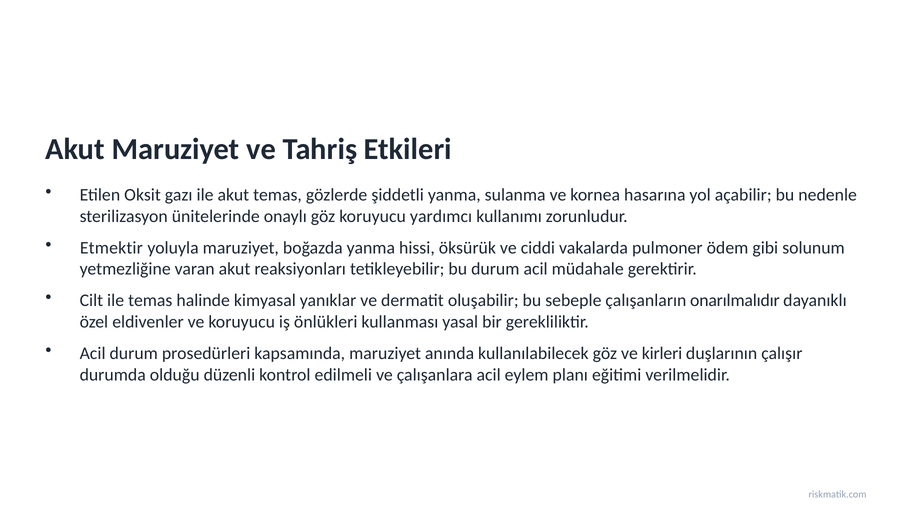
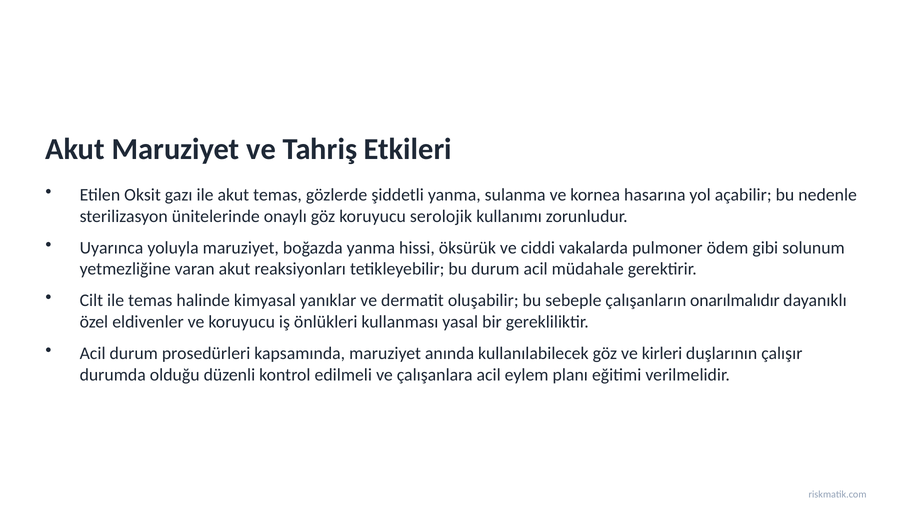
yardımcı: yardımcı -> serolojik
Etmektir: Etmektir -> Uyarınca
